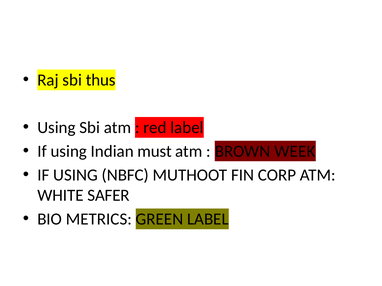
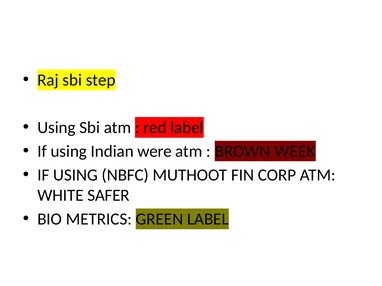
thus: thus -> step
must: must -> were
